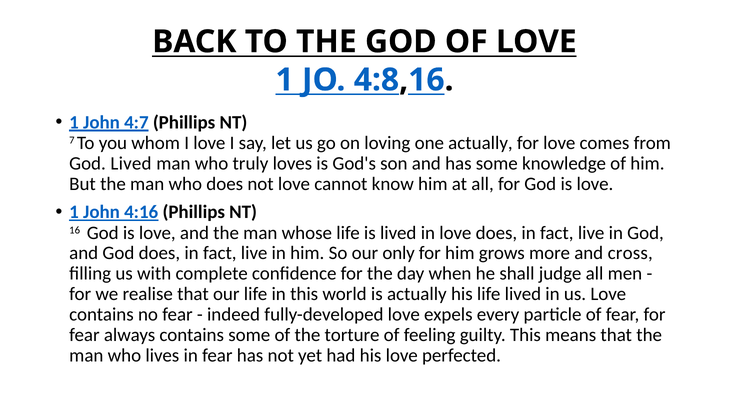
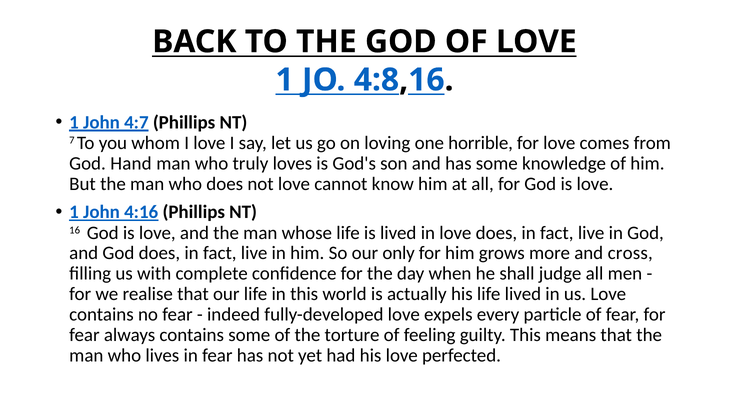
one actually: actually -> horrible
God Lived: Lived -> Hand
